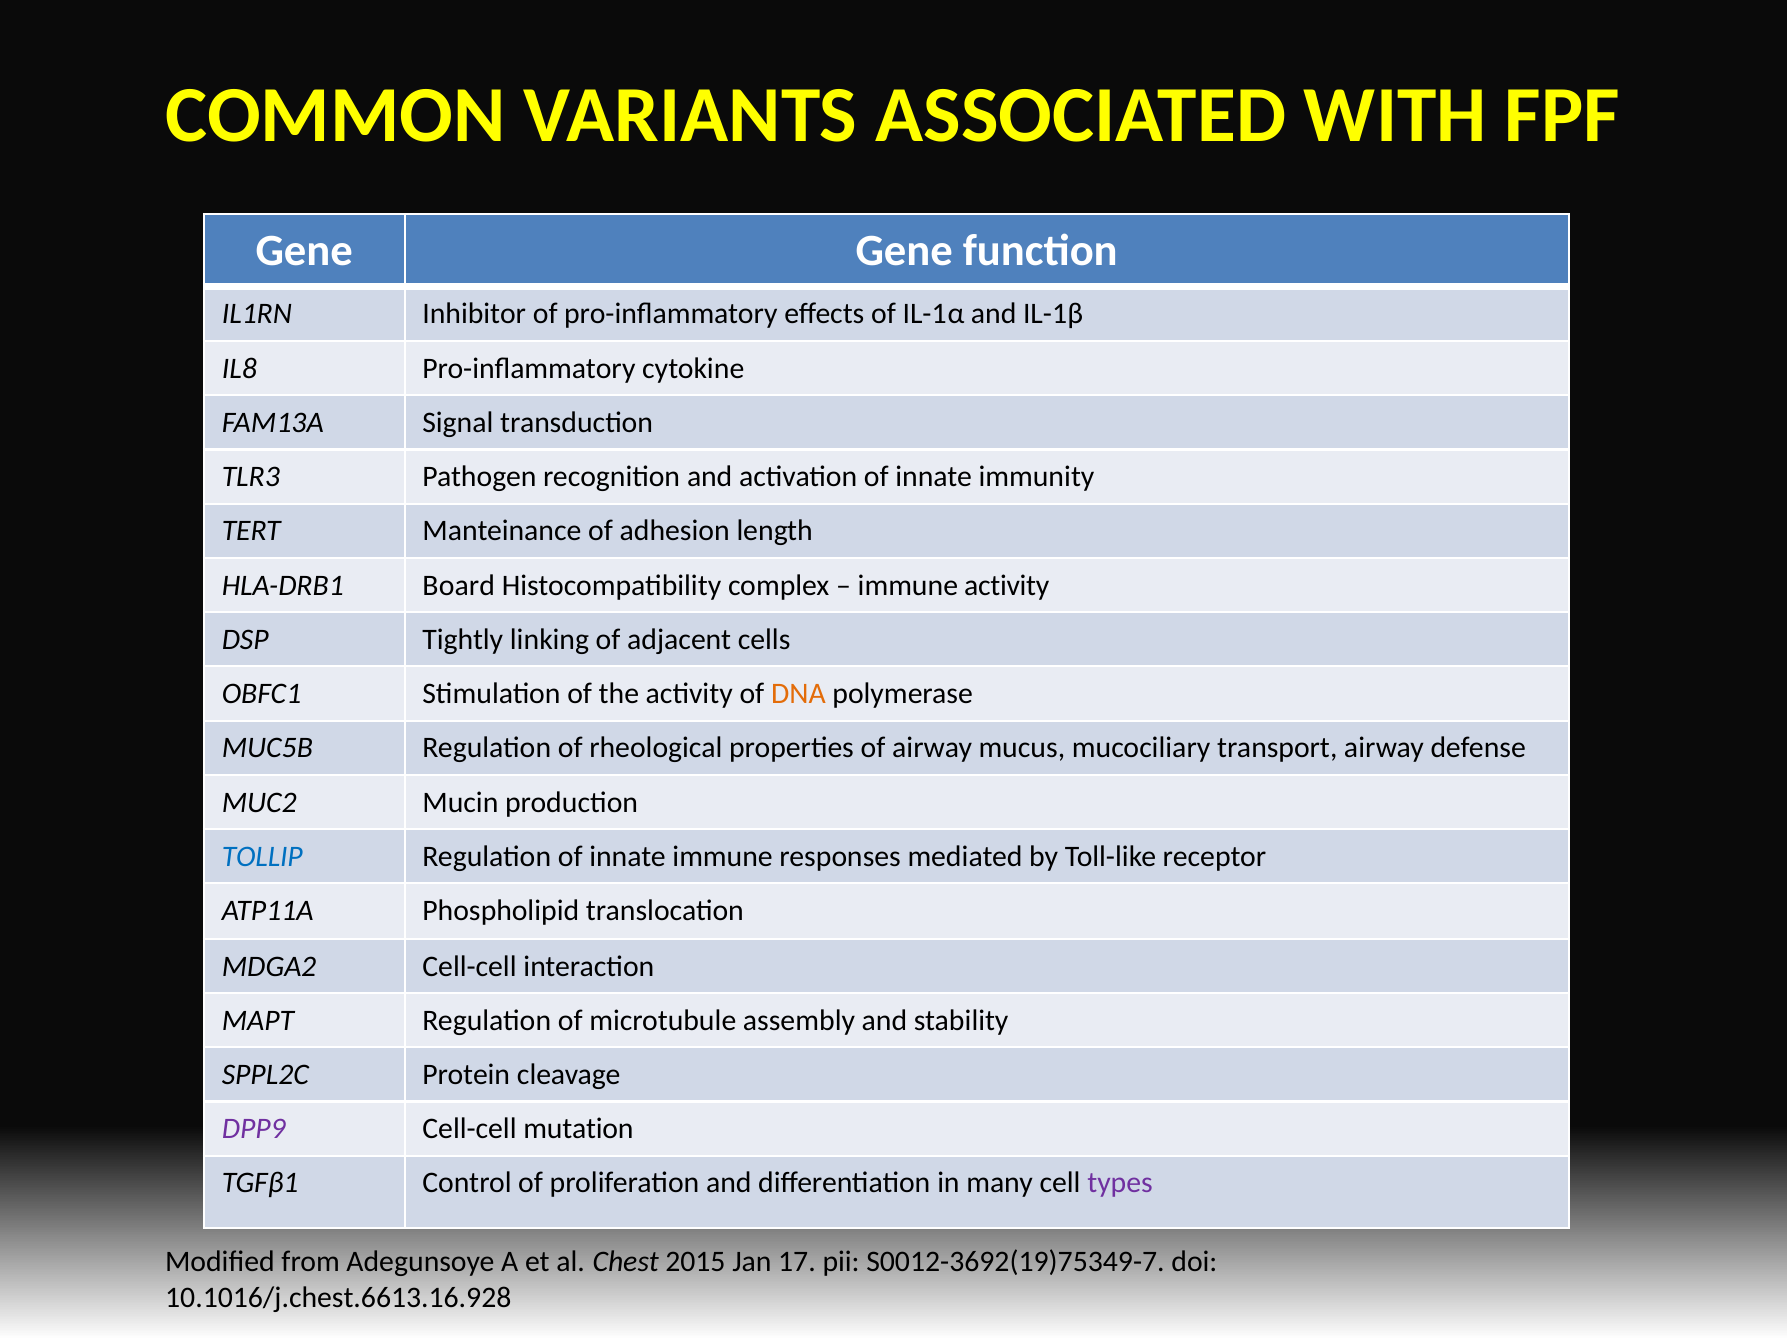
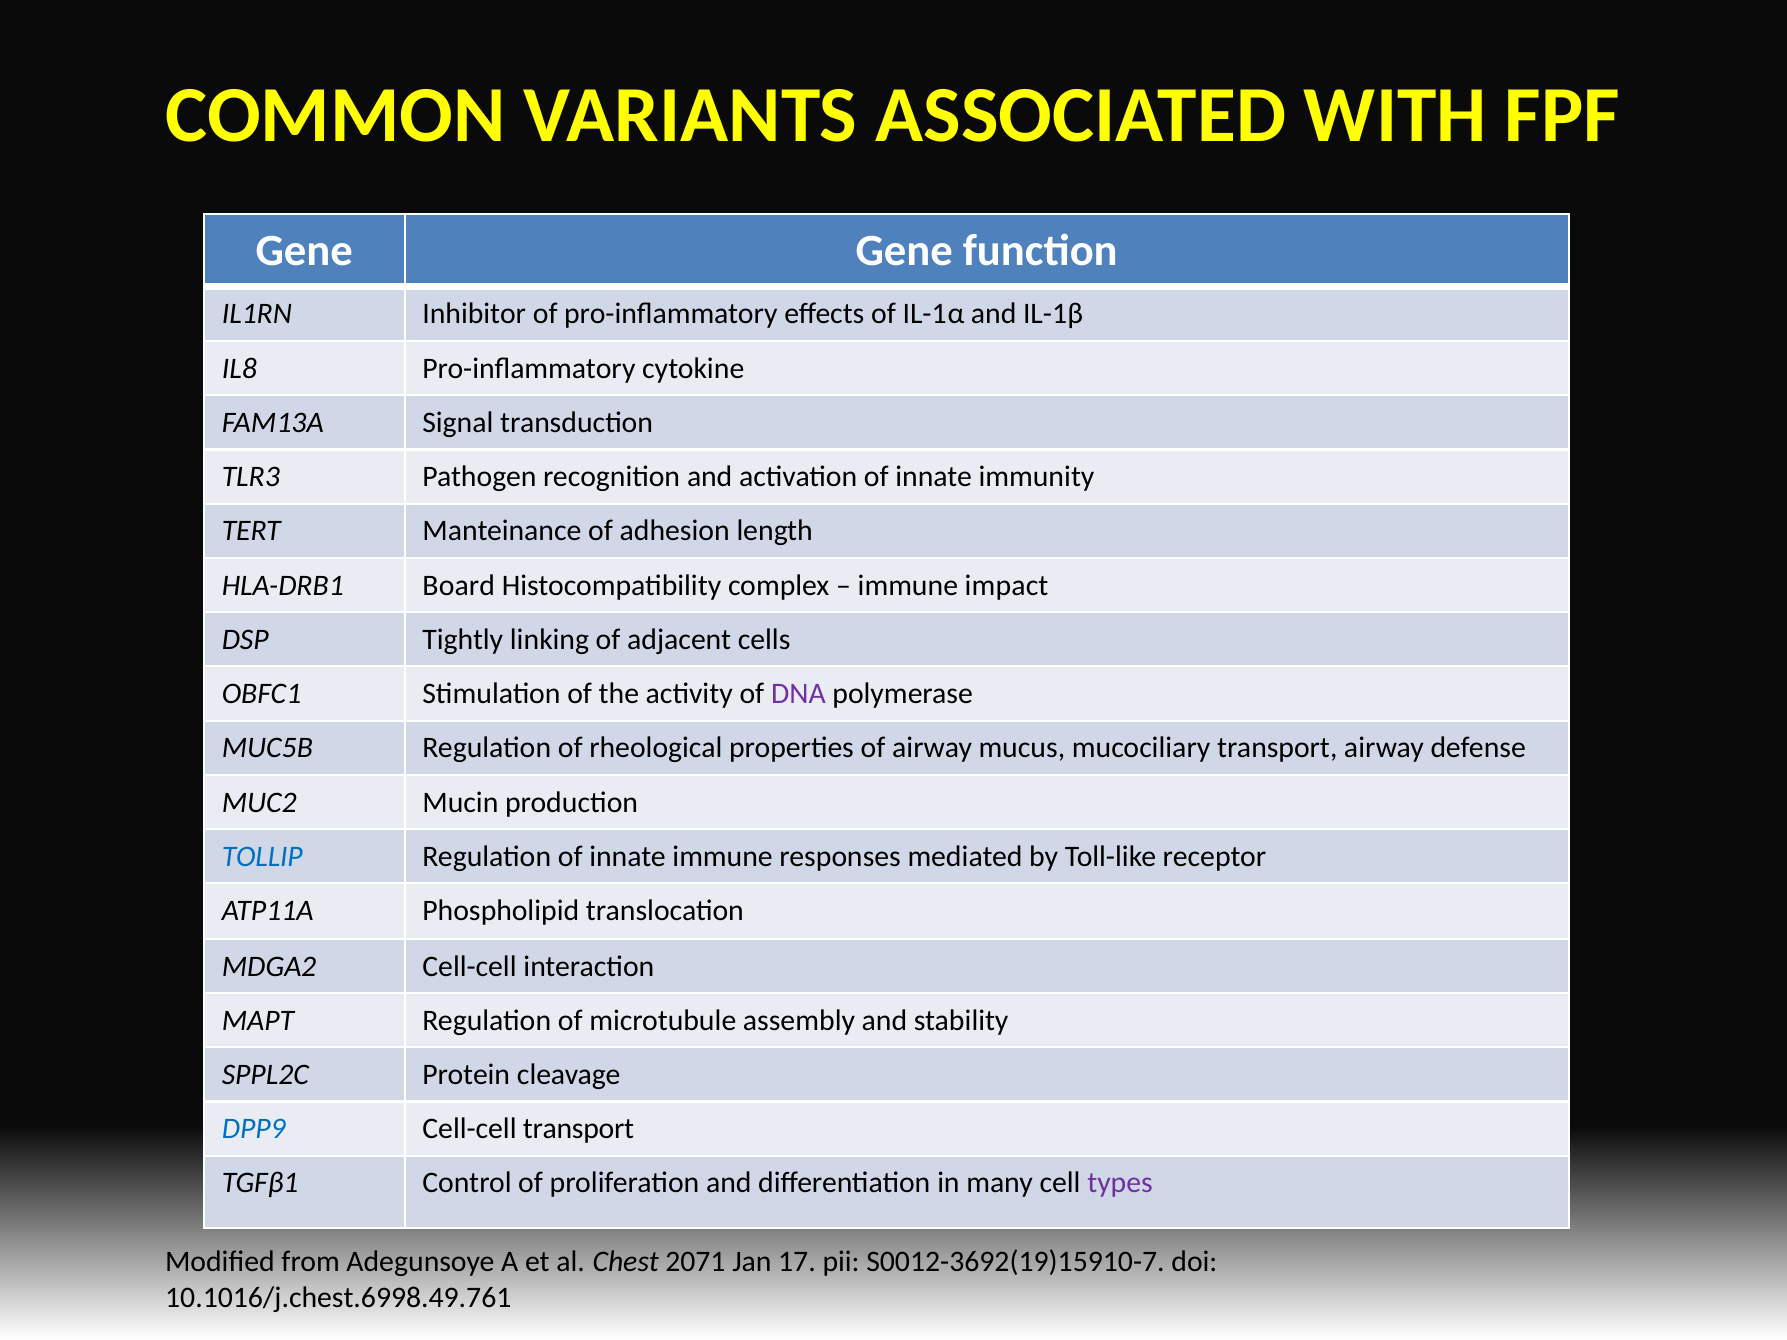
immune activity: activity -> impact
DNA colour: orange -> purple
DPP9 colour: purple -> blue
Cell-cell mutation: mutation -> transport
2015: 2015 -> 2071
S0012-3692(19)75349-7: S0012-3692(19)75349-7 -> S0012-3692(19)15910-7
10.1016/j.chest.6613.16.928: 10.1016/j.chest.6613.16.928 -> 10.1016/j.chest.6998.49.761
